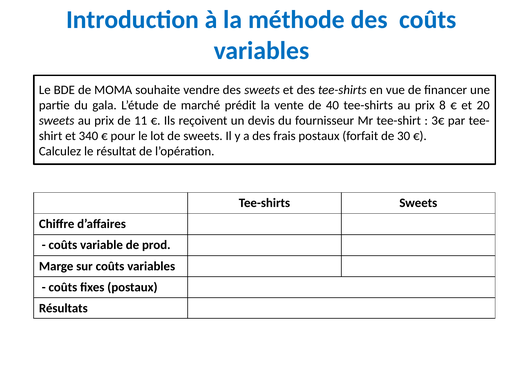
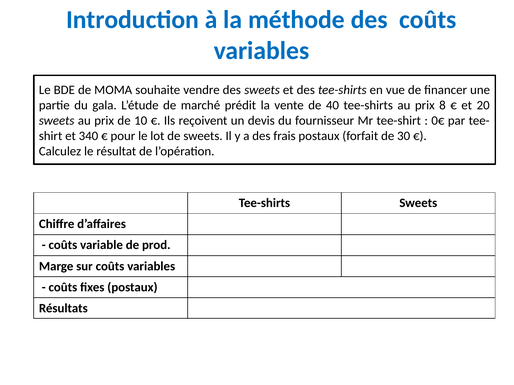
11: 11 -> 10
3€: 3€ -> 0€
